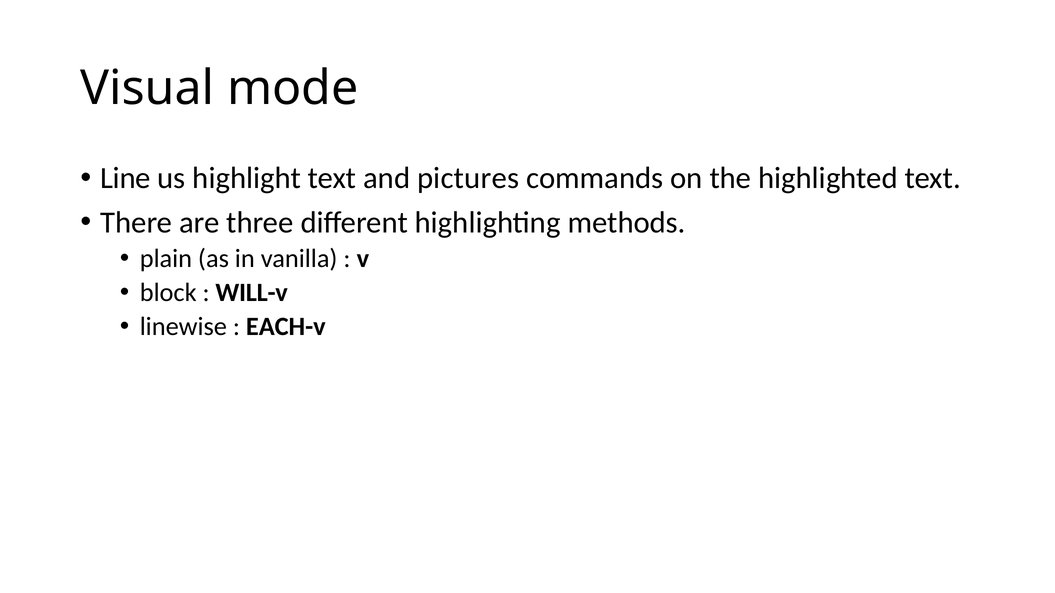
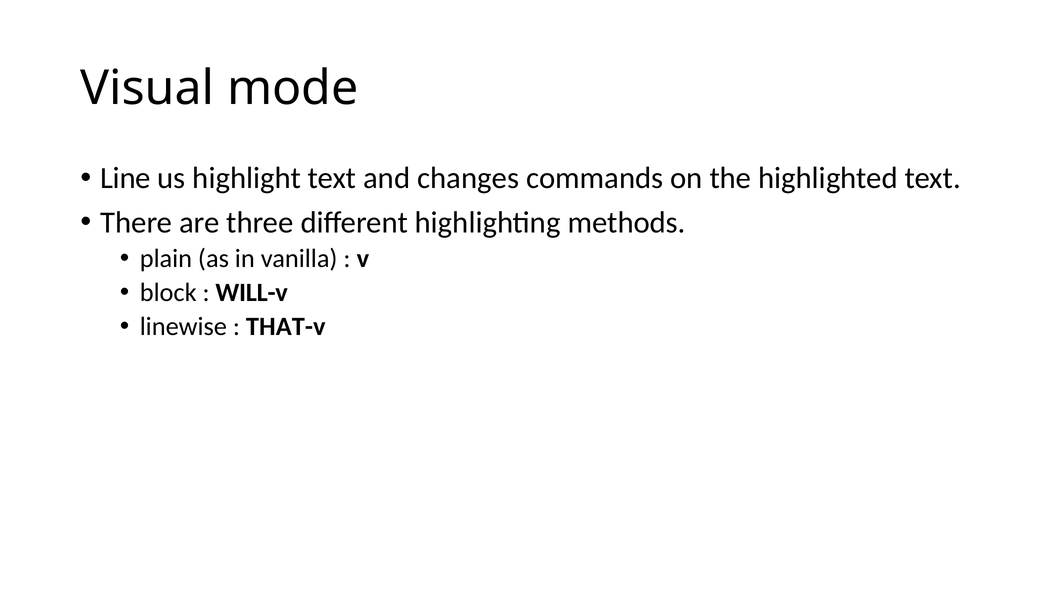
pictures: pictures -> changes
EACH-v: EACH-v -> THAT-v
